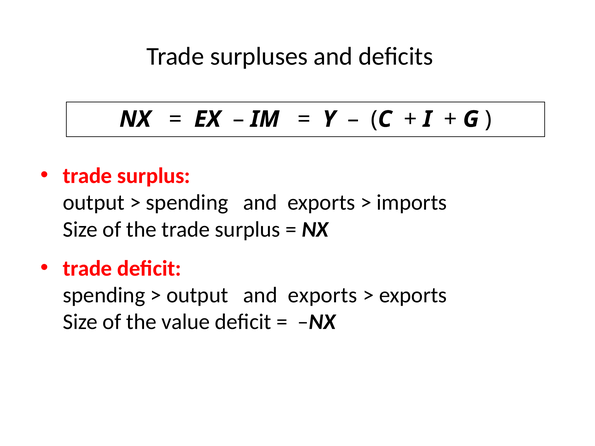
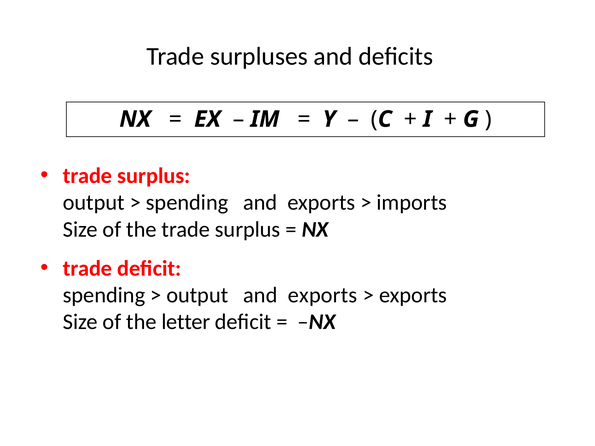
value: value -> letter
